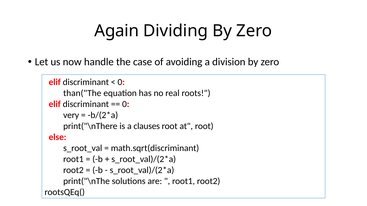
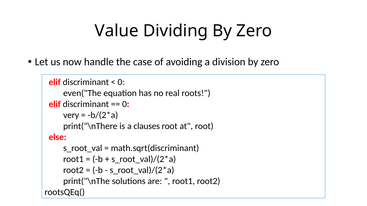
Again: Again -> Value
than("The: than("The -> even("The
